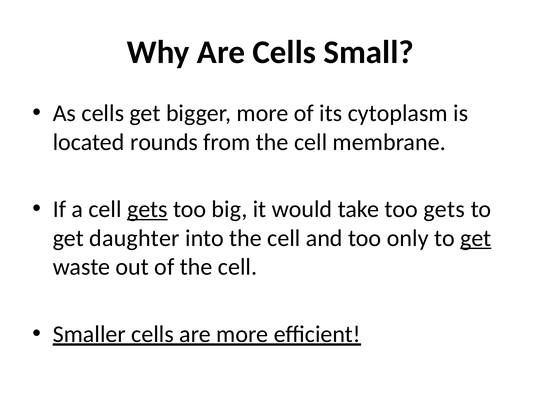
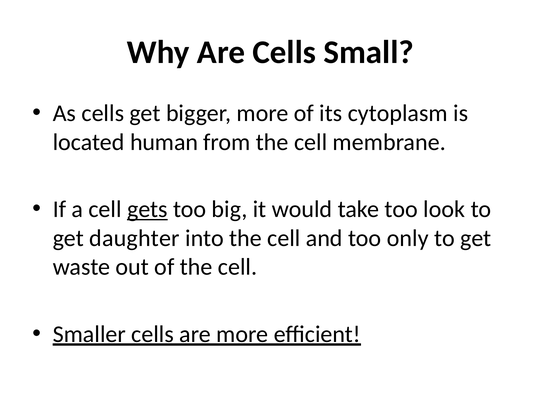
rounds: rounds -> human
too gets: gets -> look
get at (476, 239) underline: present -> none
